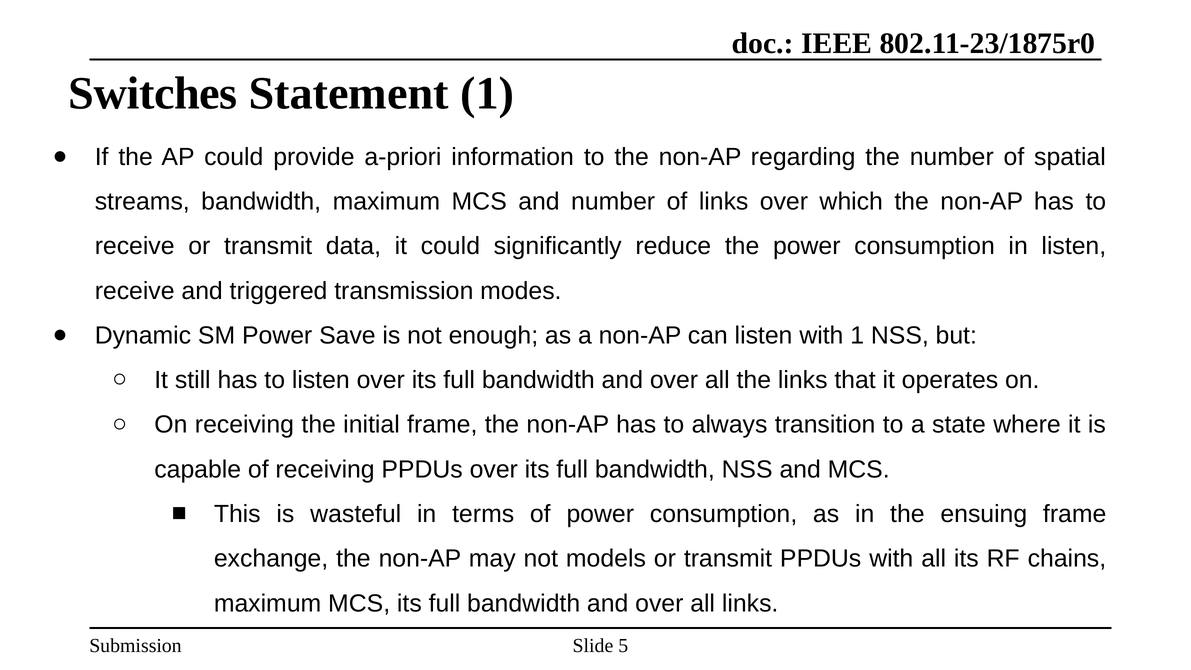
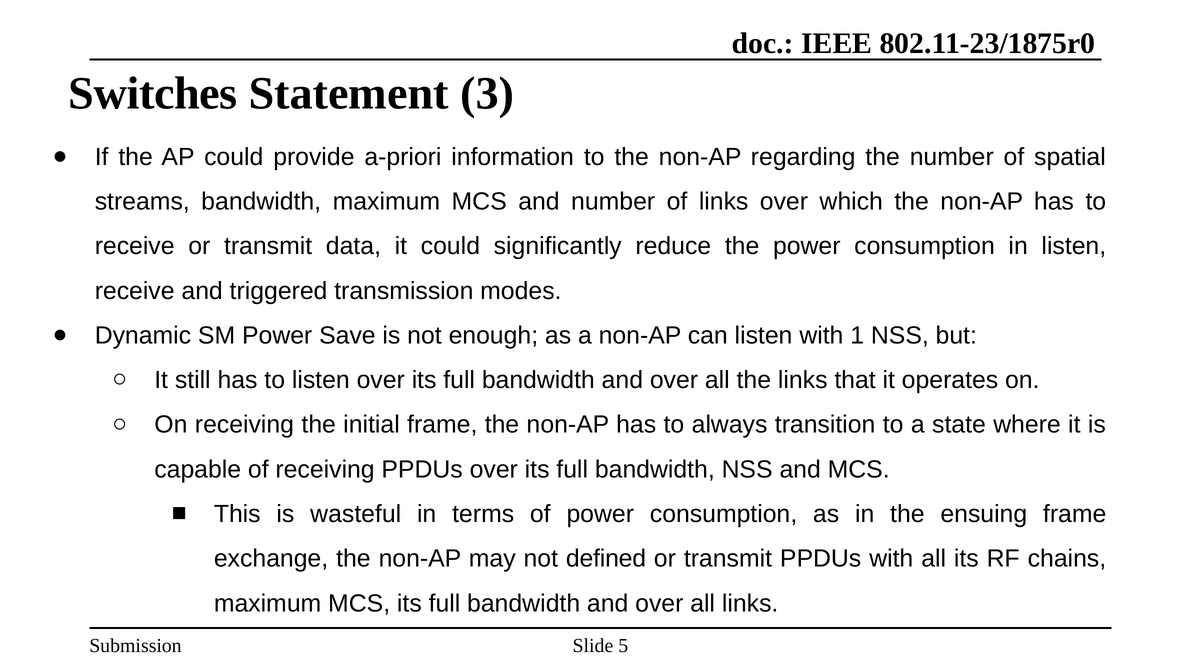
Statement 1: 1 -> 3
models: models -> defined
